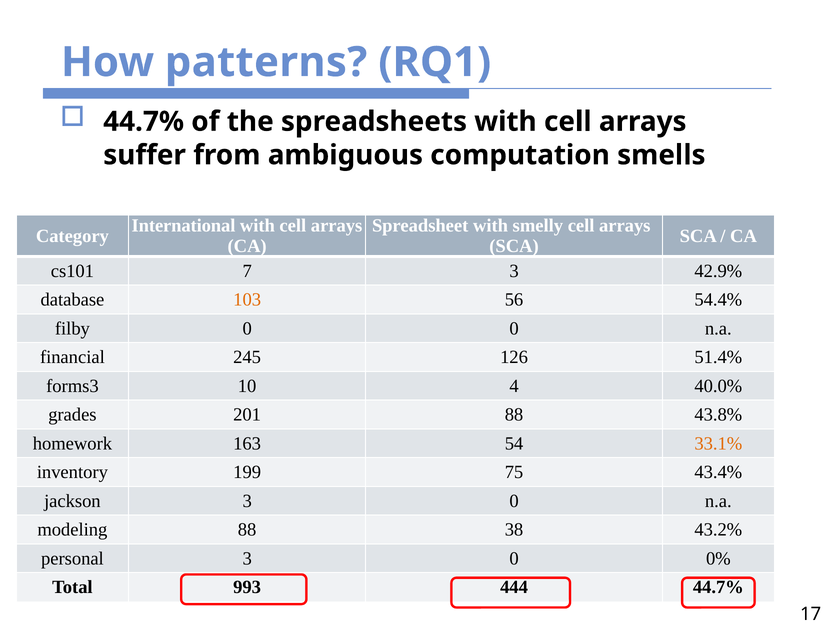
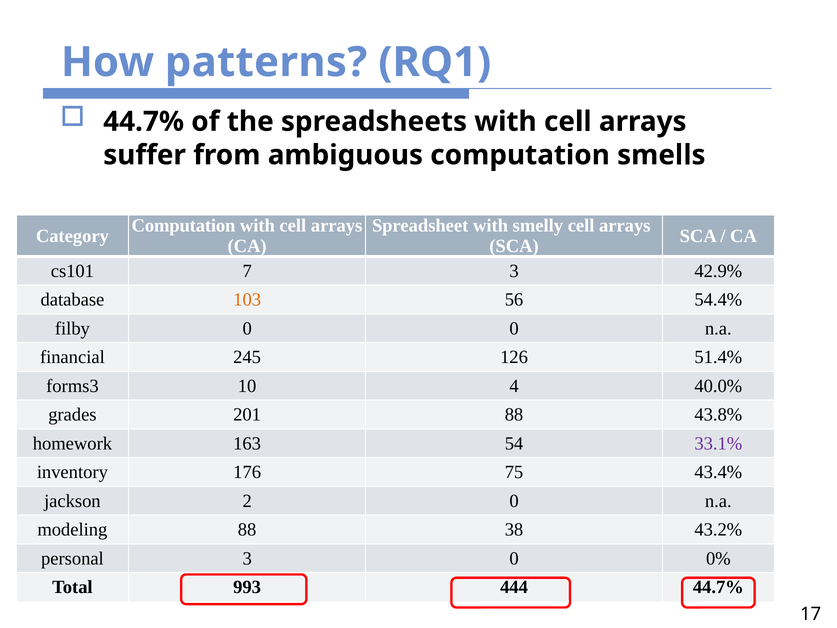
International at (184, 225): International -> Computation
33.1% colour: orange -> purple
199: 199 -> 176
jackson 3: 3 -> 2
